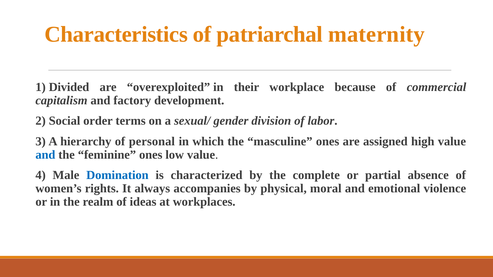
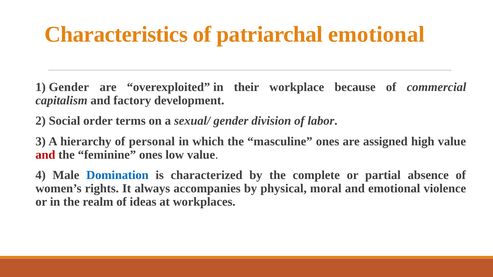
patriarchal maternity: maternity -> emotional
1 Divided: Divided -> Gender
and at (45, 155) colour: blue -> red
